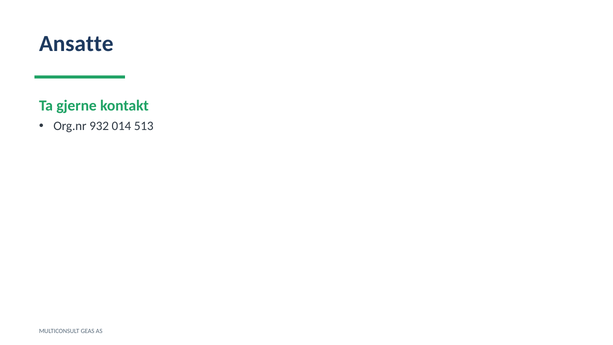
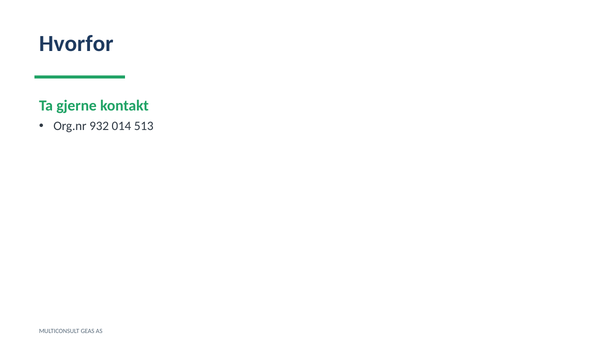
Ansatte: Ansatte -> Hvorfor
